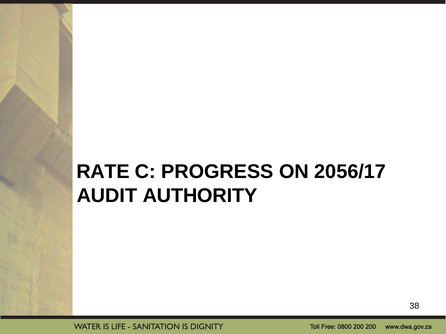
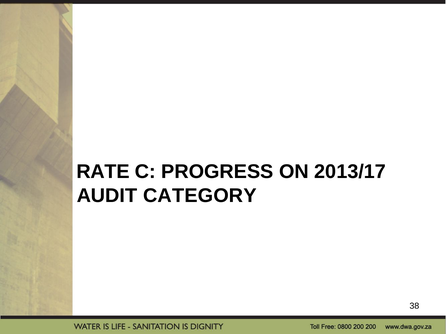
2056/17: 2056/17 -> 2013/17
AUTHORITY: AUTHORITY -> CATEGORY
